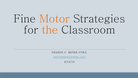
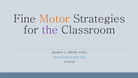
the colour: orange -> purple
